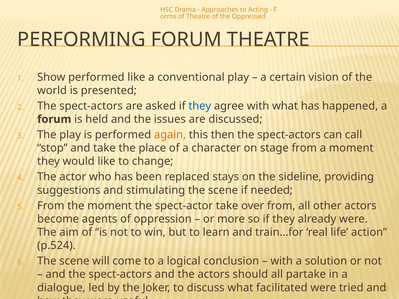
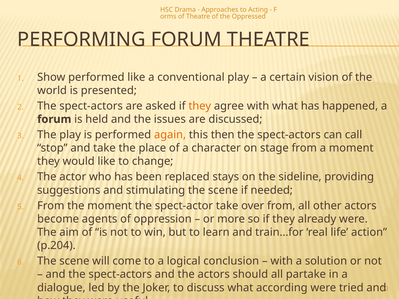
they at (200, 106) colour: blue -> orange
p.524: p.524 -> p.204
facilitated: facilitated -> according
